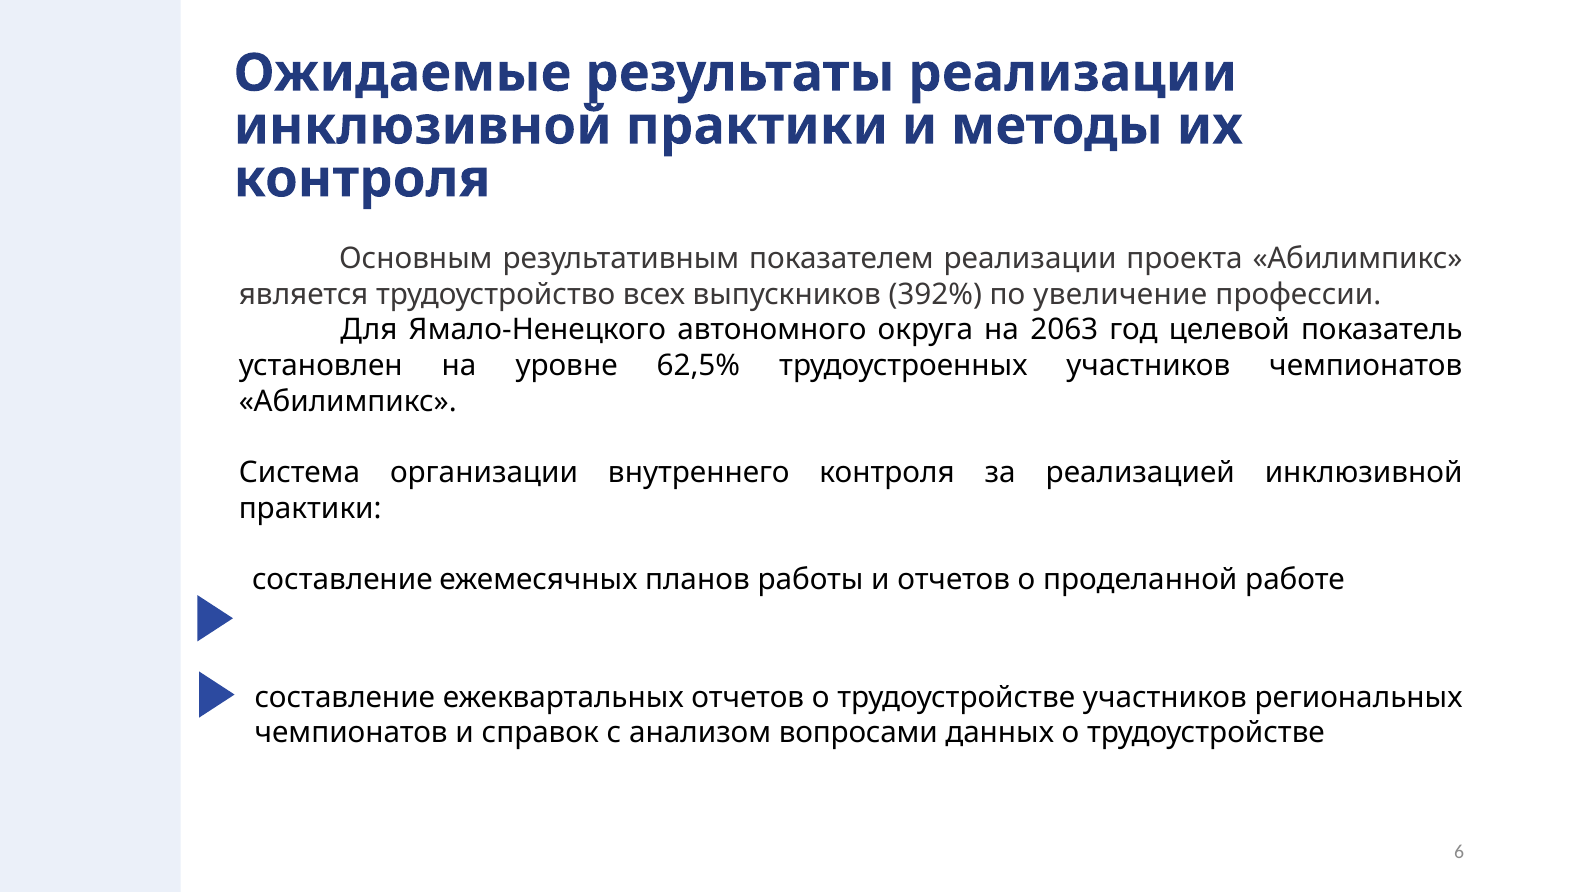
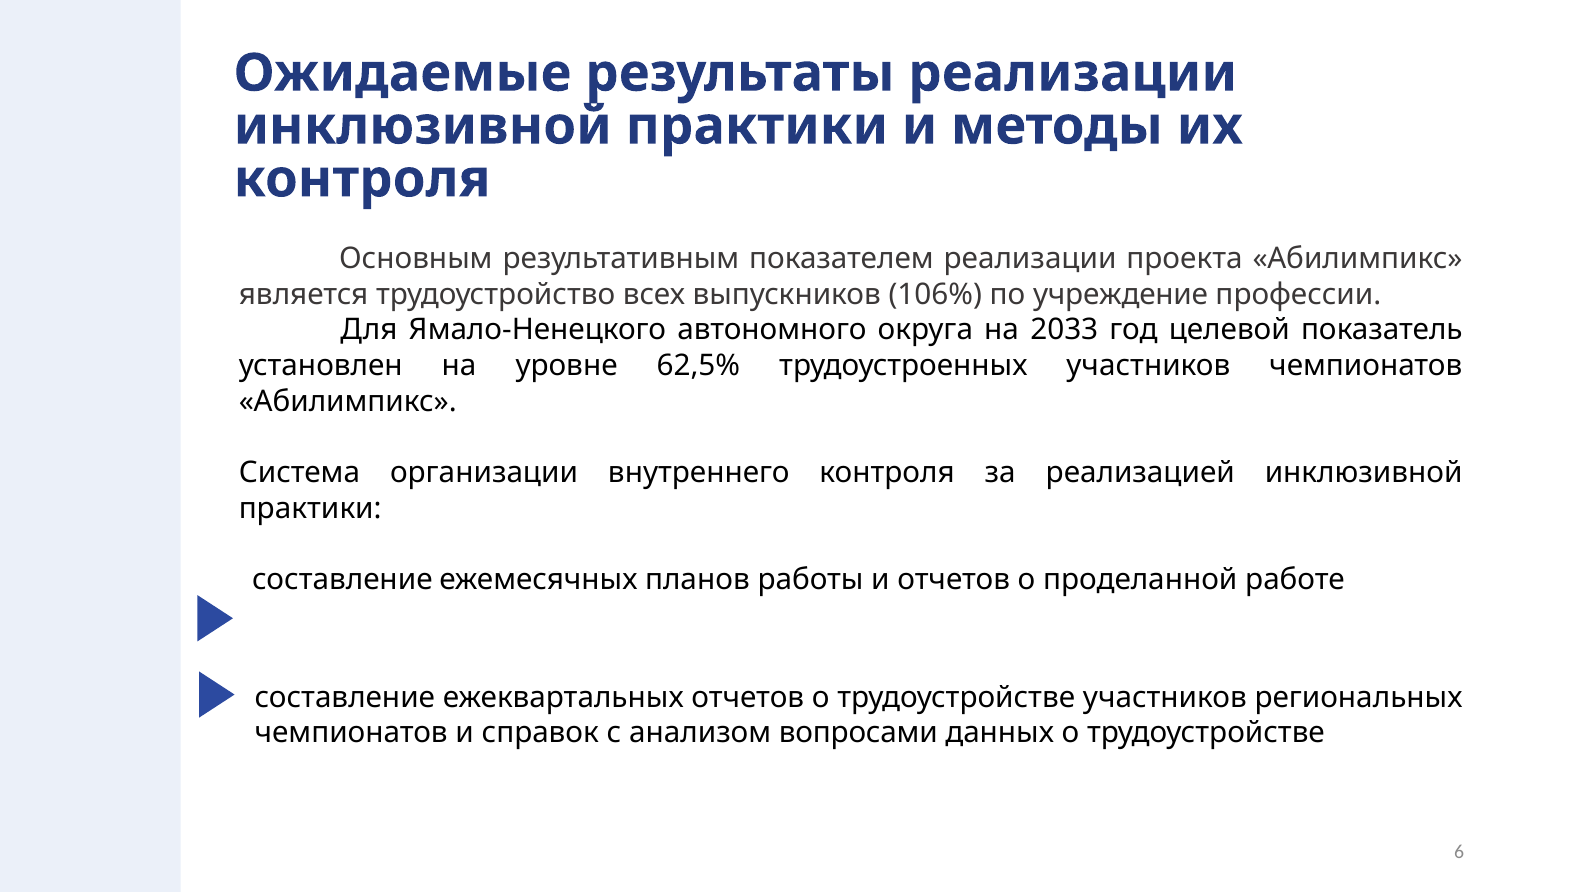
392%: 392% -> 106%
увеличение: увеличение -> учреждение
2063: 2063 -> 2033
